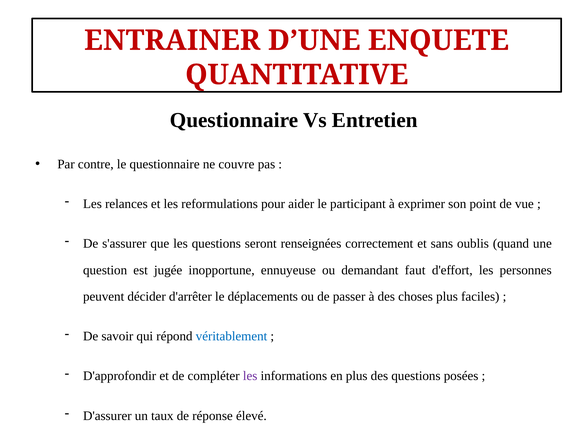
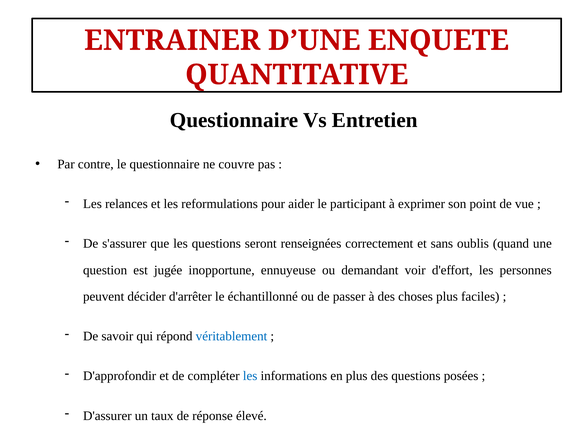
faut: faut -> voir
déplacements: déplacements -> échantillonné
les at (250, 376) colour: purple -> blue
